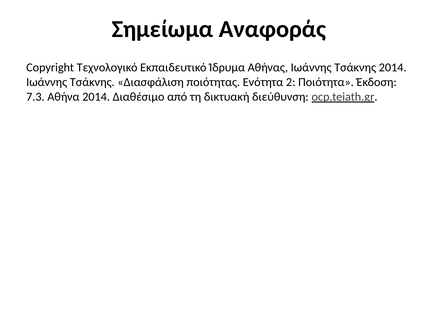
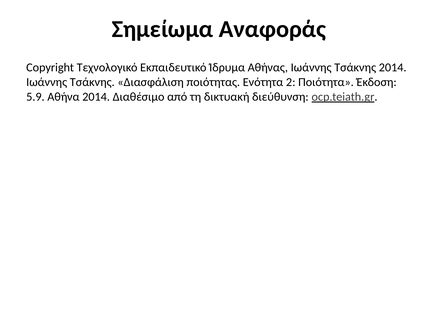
7.3: 7.3 -> 5.9
